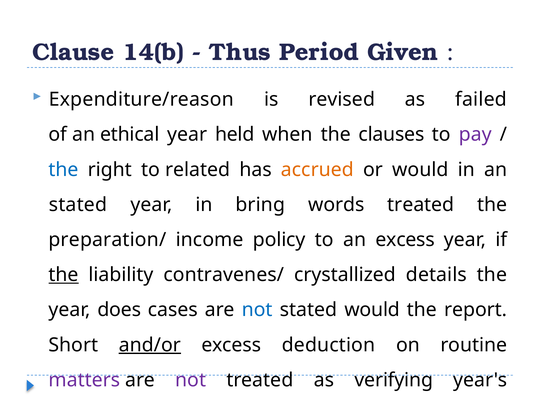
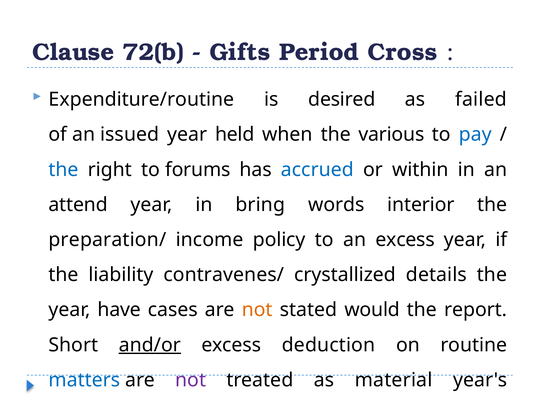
14(b: 14(b -> 72(b
Thus: Thus -> Gifts
Given: Given -> Cross
Expenditure/reason: Expenditure/reason -> Expenditure/routine
revised: revised -> desired
ethical: ethical -> issued
clauses: clauses -> various
pay colour: purple -> blue
related: related -> forums
accrued colour: orange -> blue
or would: would -> within
stated at (78, 205): stated -> attend
words treated: treated -> interior
the at (64, 275) underline: present -> none
does: does -> have
not at (257, 310) colour: blue -> orange
matters colour: purple -> blue
verifying: verifying -> material
